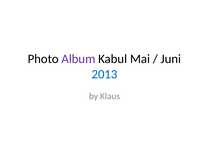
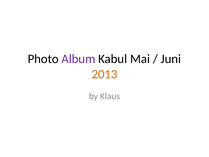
2013 colour: blue -> orange
